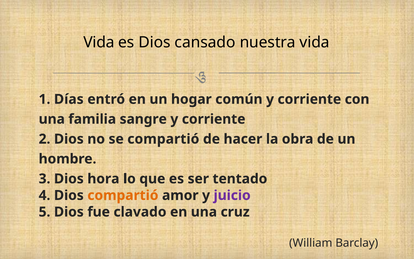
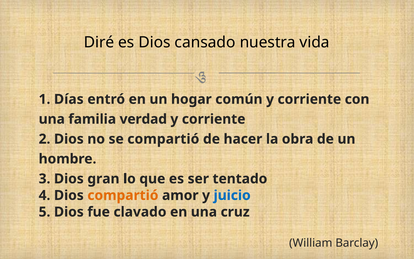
Vida at (99, 42): Vida -> Diré
sangre: sangre -> verdad
hora: hora -> gran
juicio colour: purple -> blue
